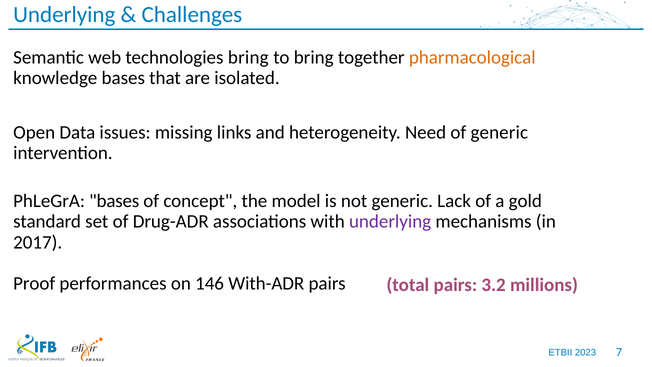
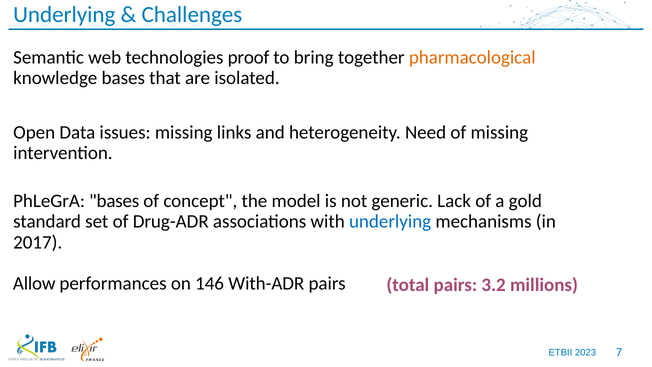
technologies bring: bring -> proof
of generic: generic -> missing
underlying at (390, 222) colour: purple -> blue
Proof: Proof -> Allow
